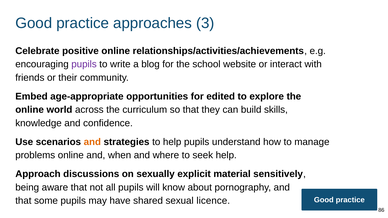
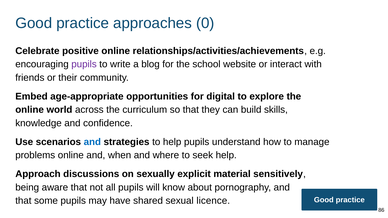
3: 3 -> 0
edited: edited -> digital
and at (92, 142) colour: orange -> blue
